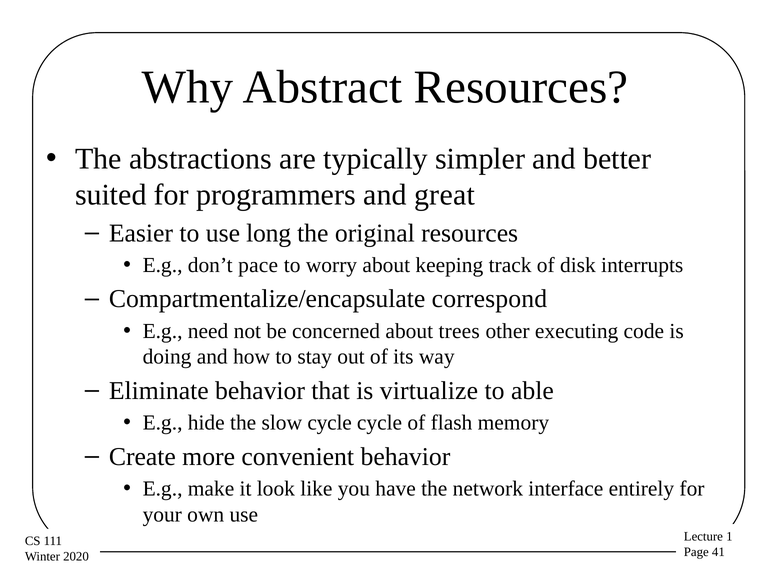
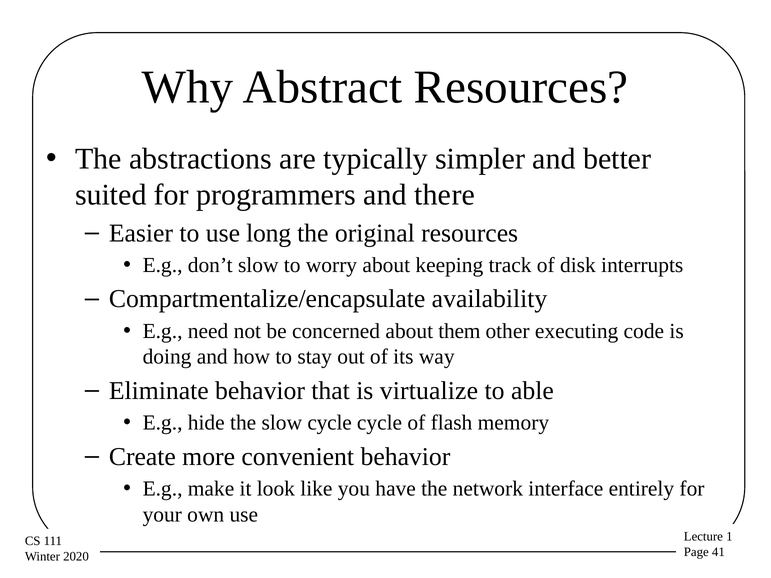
great: great -> there
don’t pace: pace -> slow
correspond: correspond -> availability
trees: trees -> them
